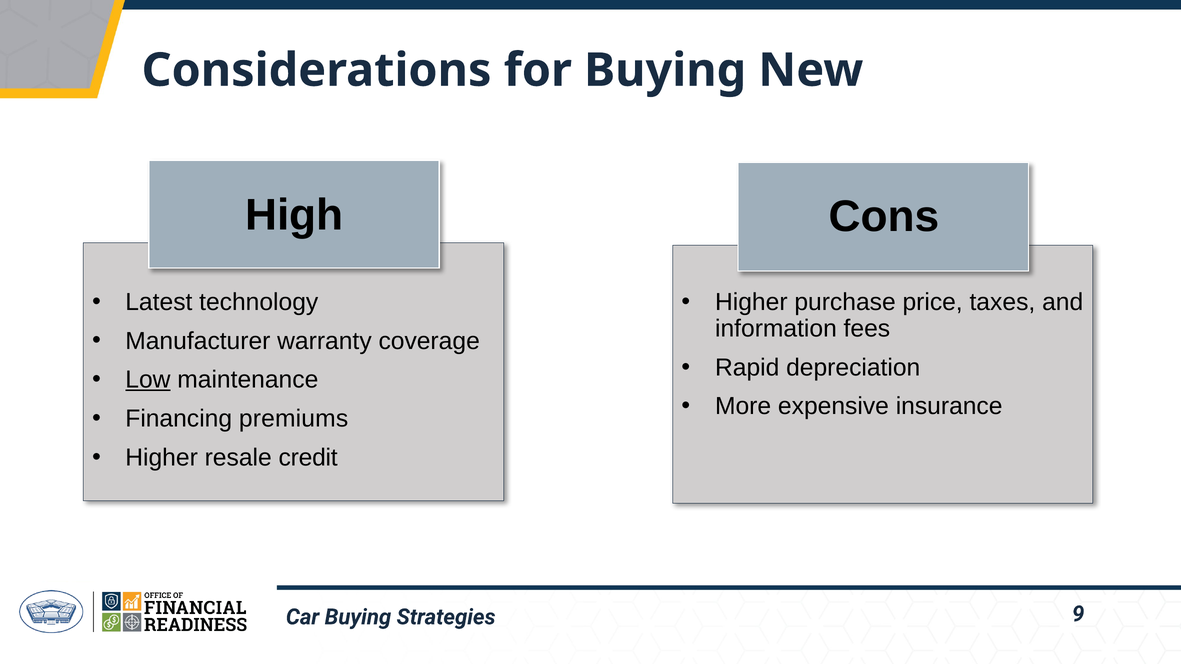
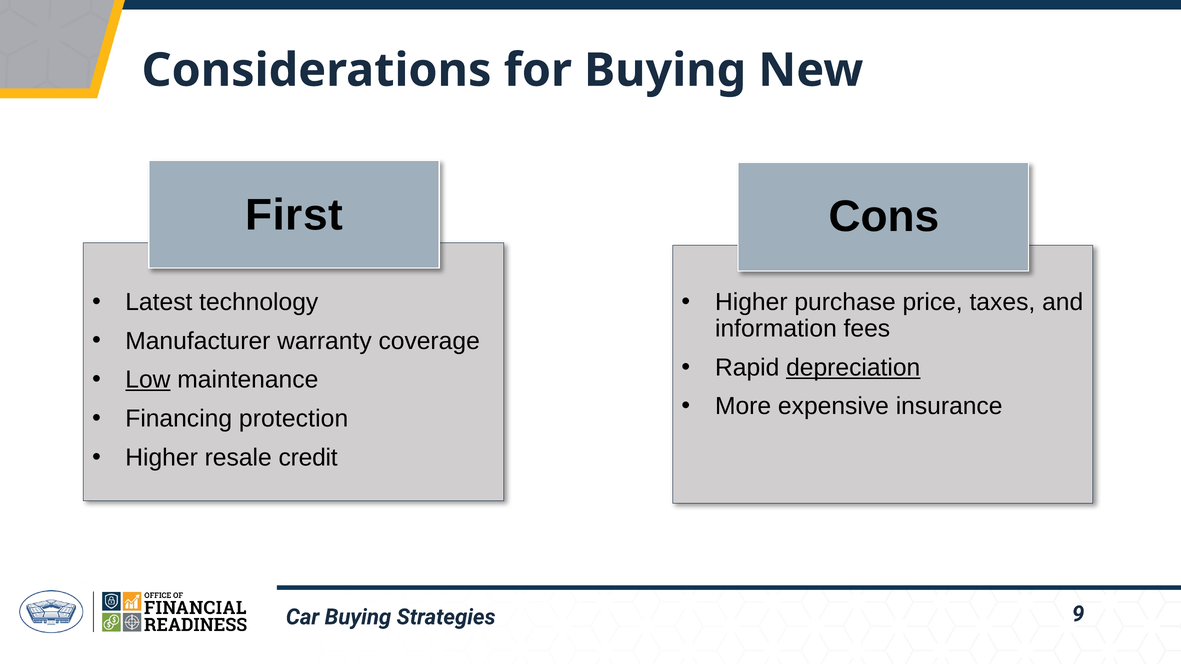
High: High -> First
depreciation underline: none -> present
premiums: premiums -> protection
